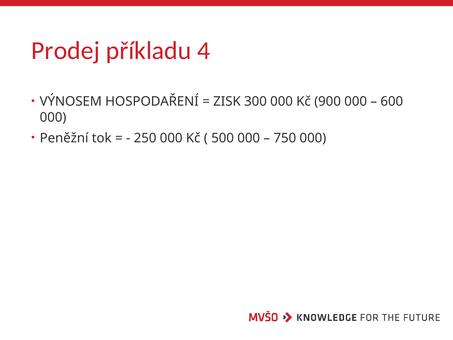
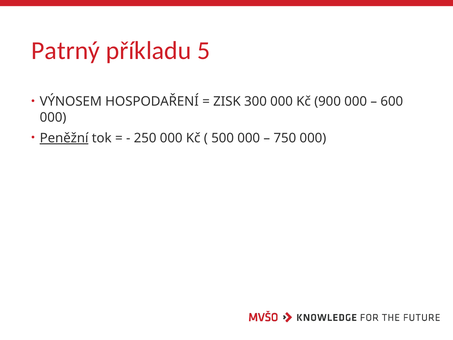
Prodej: Prodej -> Patrný
4: 4 -> 5
Peněžní underline: none -> present
